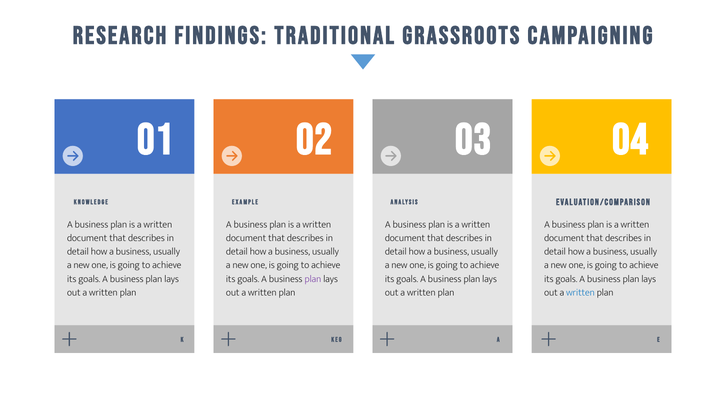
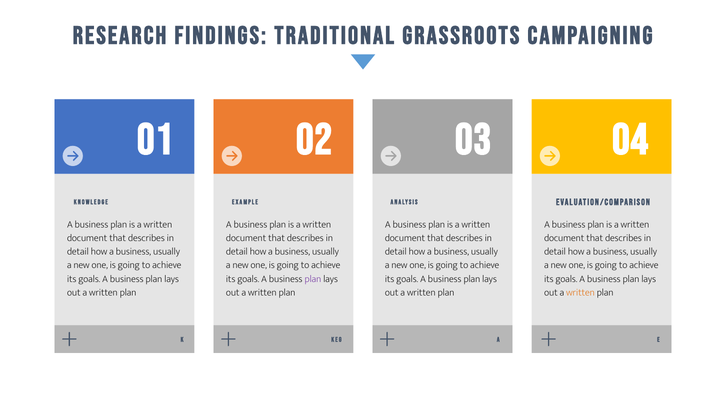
written at (580, 293) colour: blue -> orange
